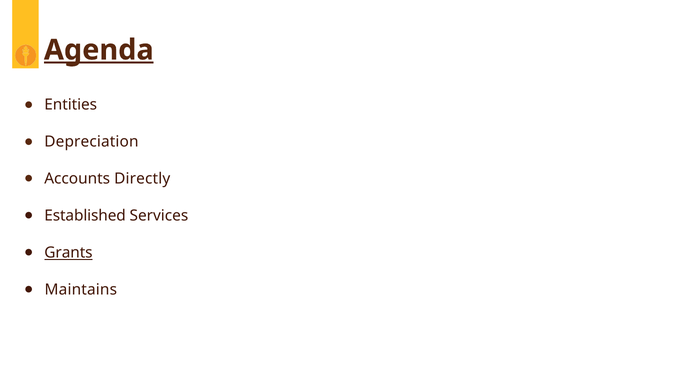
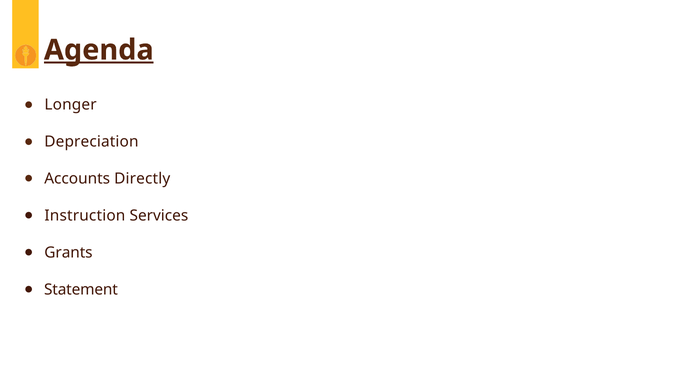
Entities: Entities -> Longer
Established: Established -> Instruction
Grants underline: present -> none
Maintains: Maintains -> Statement
